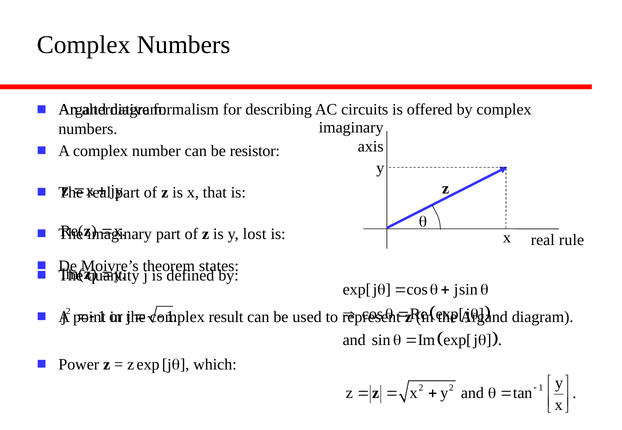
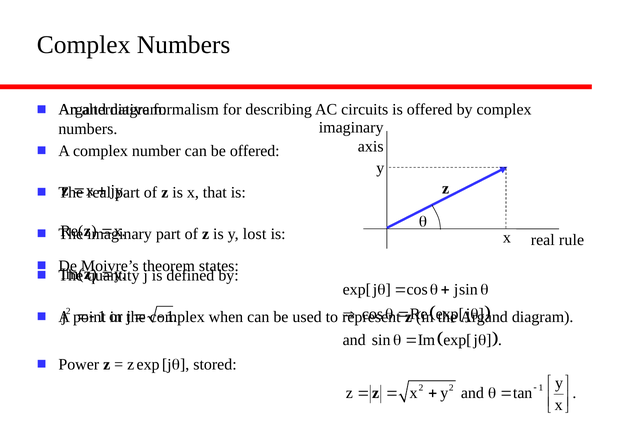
be resistor: resistor -> offered
result: result -> when
which: which -> stored
